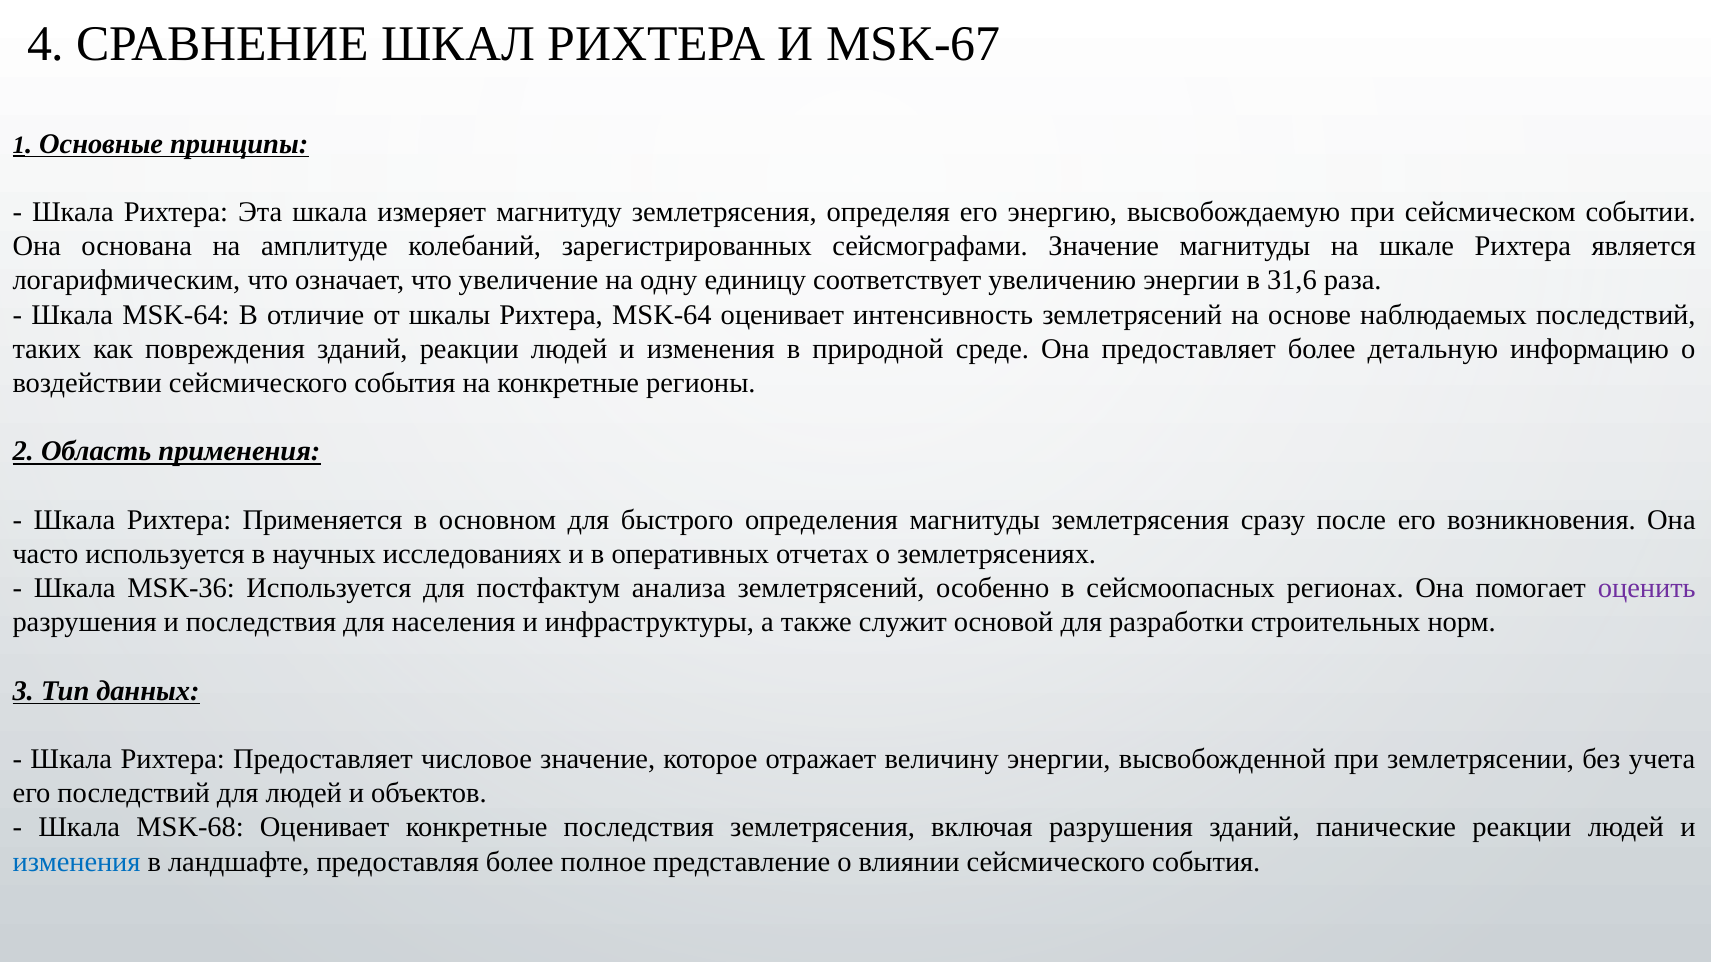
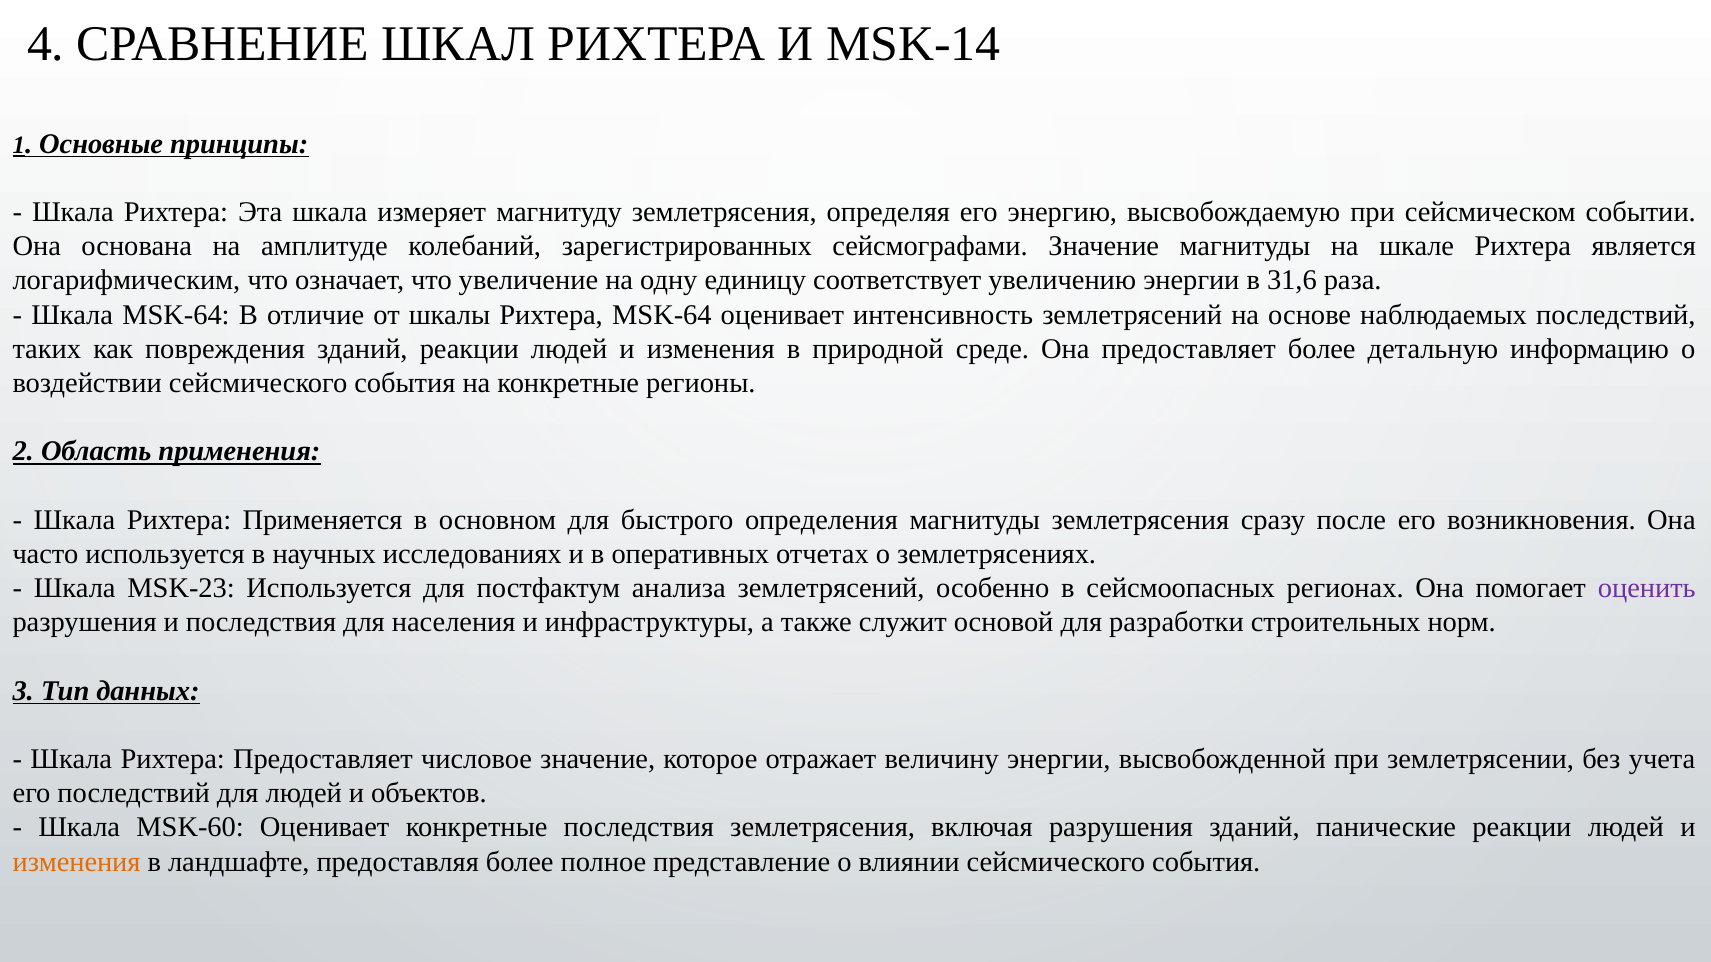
MSK-67: MSK-67 -> MSK-14
MSK-36: MSK-36 -> MSK-23
MSK-68: MSK-68 -> MSK-60
изменения at (77, 862) colour: blue -> orange
